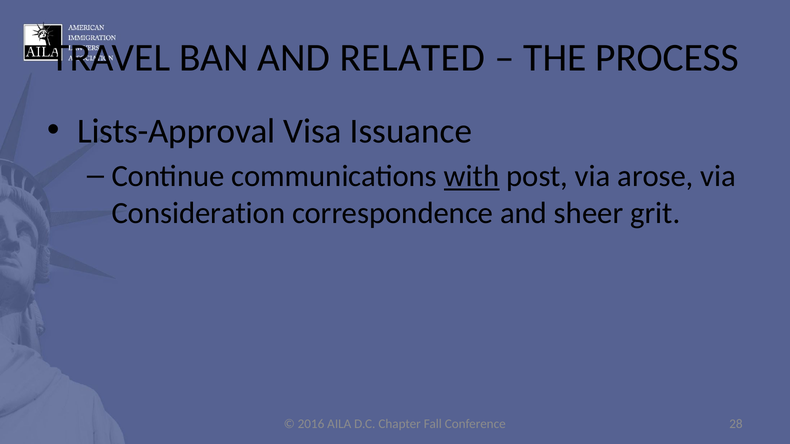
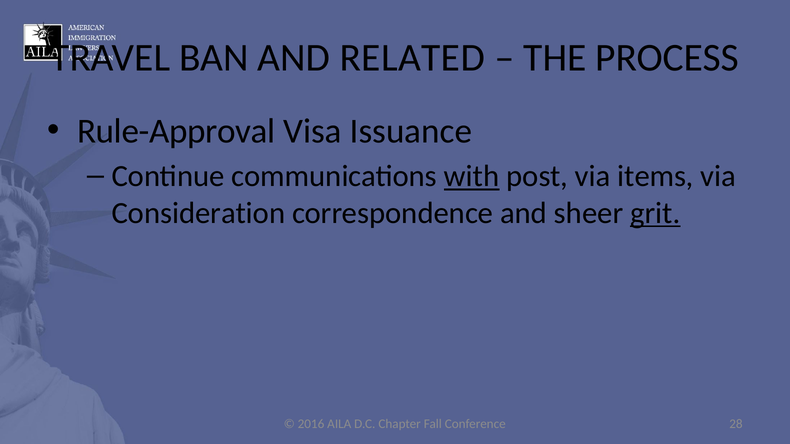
Lists-Approval: Lists-Approval -> Rule-Approval
arose: arose -> items
grit underline: none -> present
